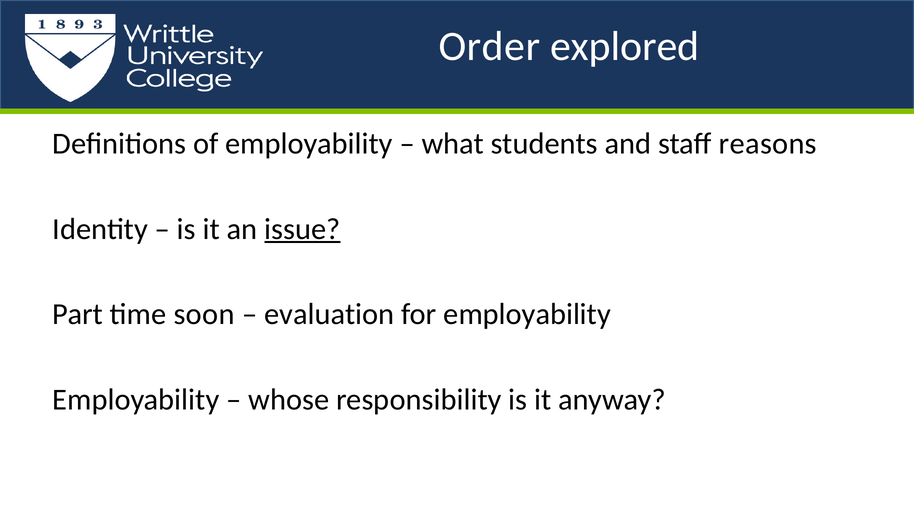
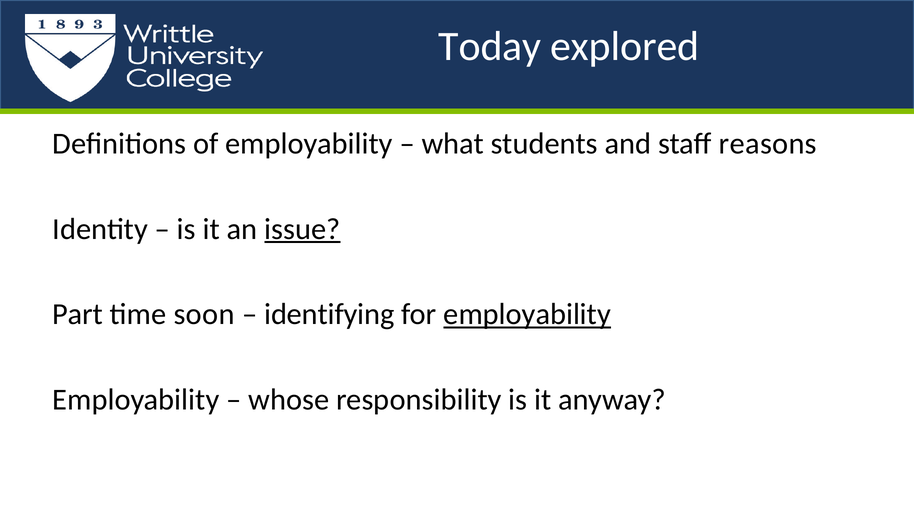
Order: Order -> Today
evaluation: evaluation -> identifying
employability at (527, 314) underline: none -> present
